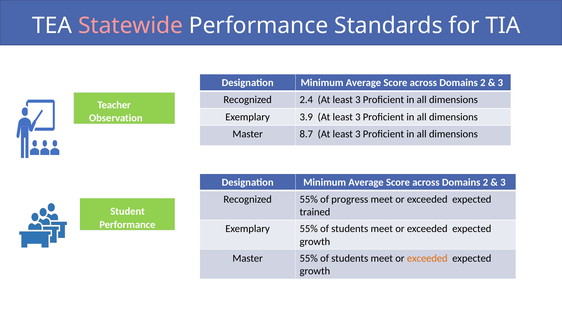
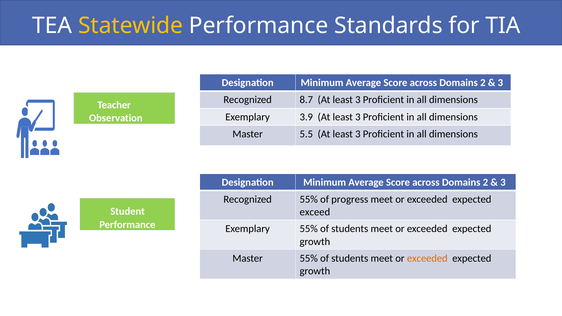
Statewide colour: pink -> yellow
2.4: 2.4 -> 8.7
8.7: 8.7 -> 5.5
trained: trained -> exceed
